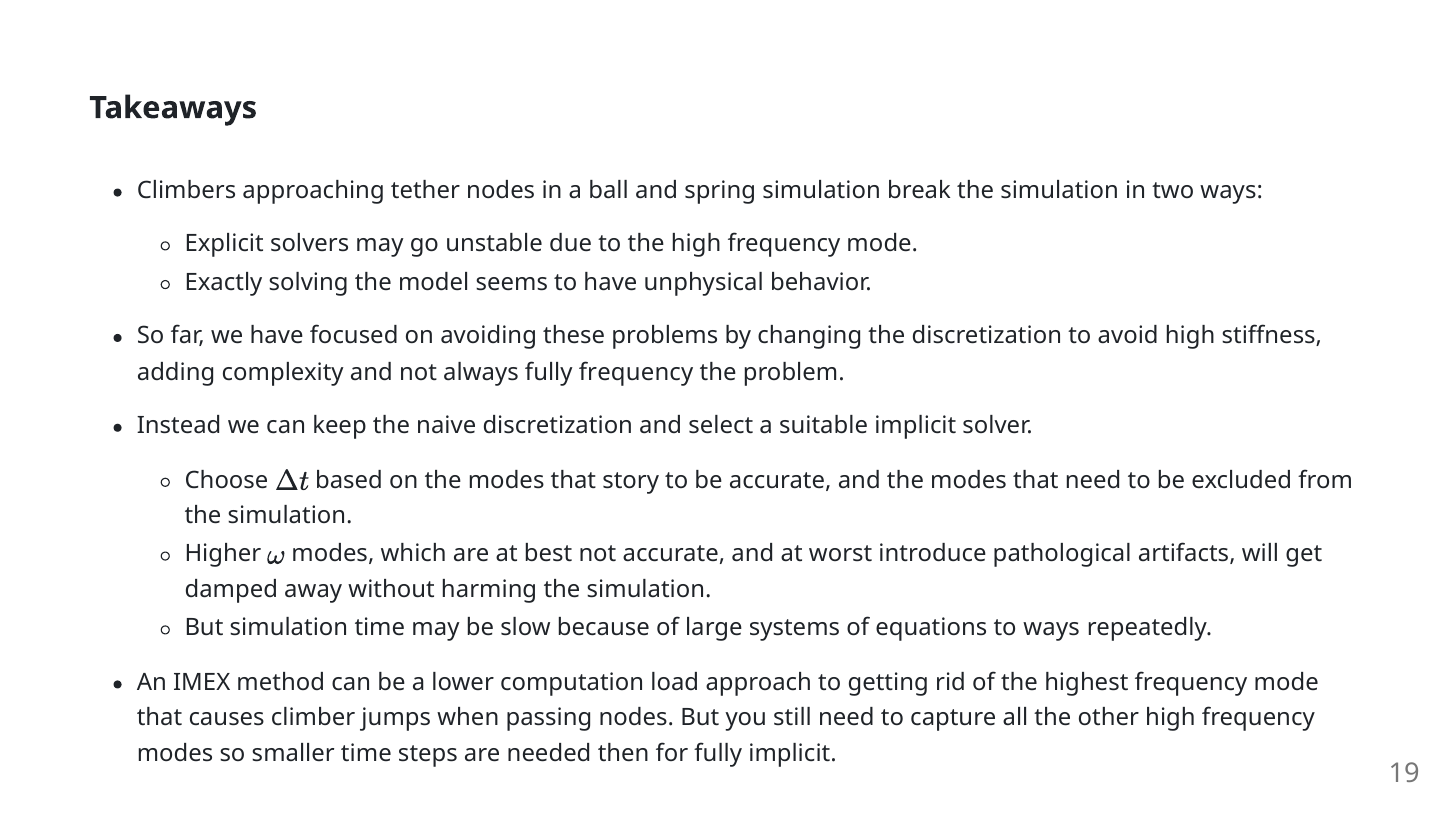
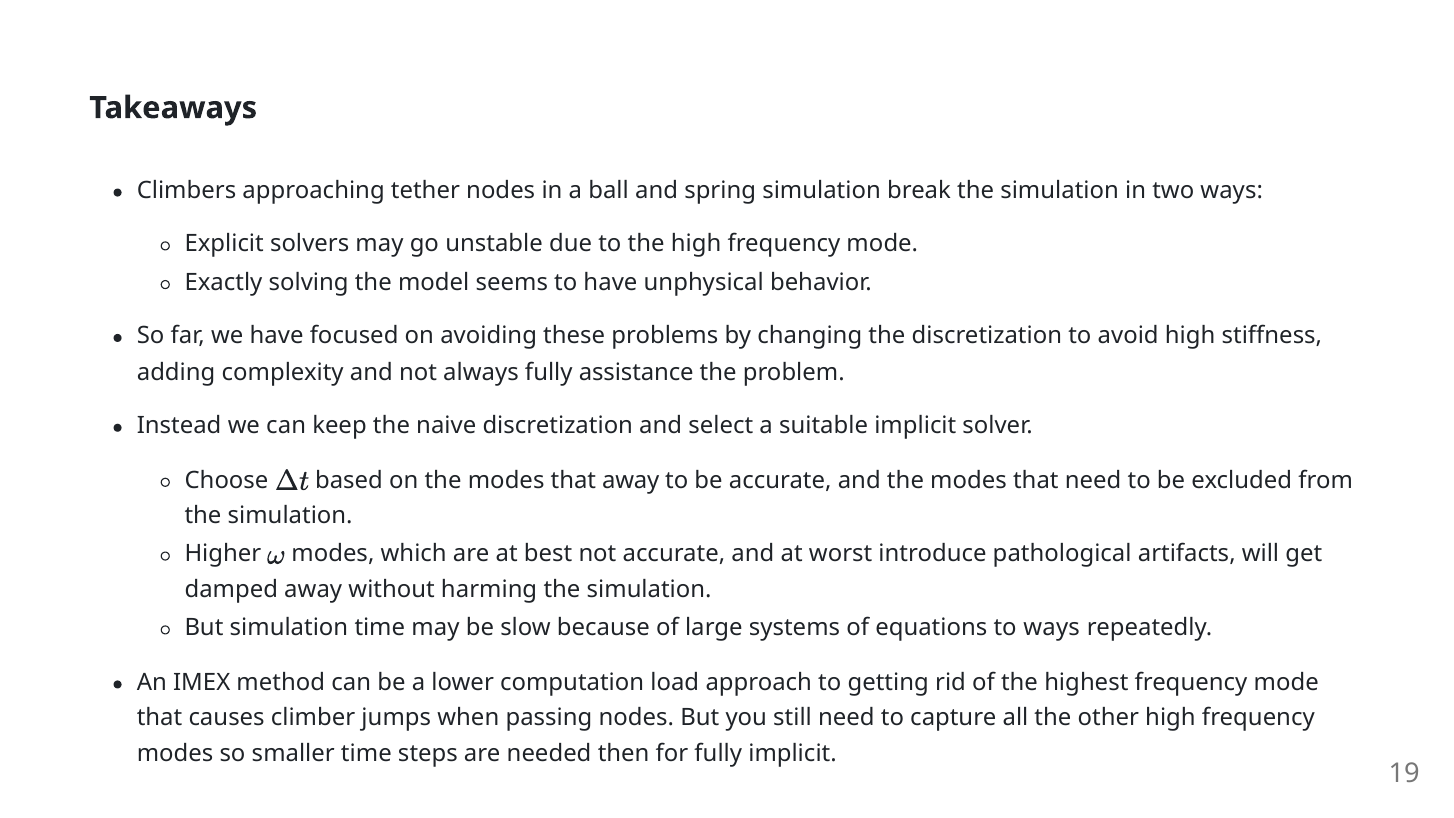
fully frequency: frequency -> assistance
that story: story -> away
